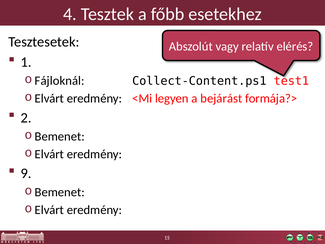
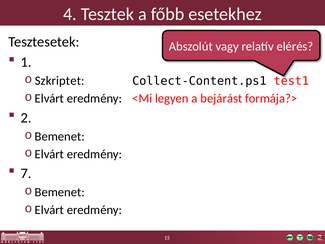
Fájloknál: Fájloknál -> Szkriptet
9: 9 -> 7
